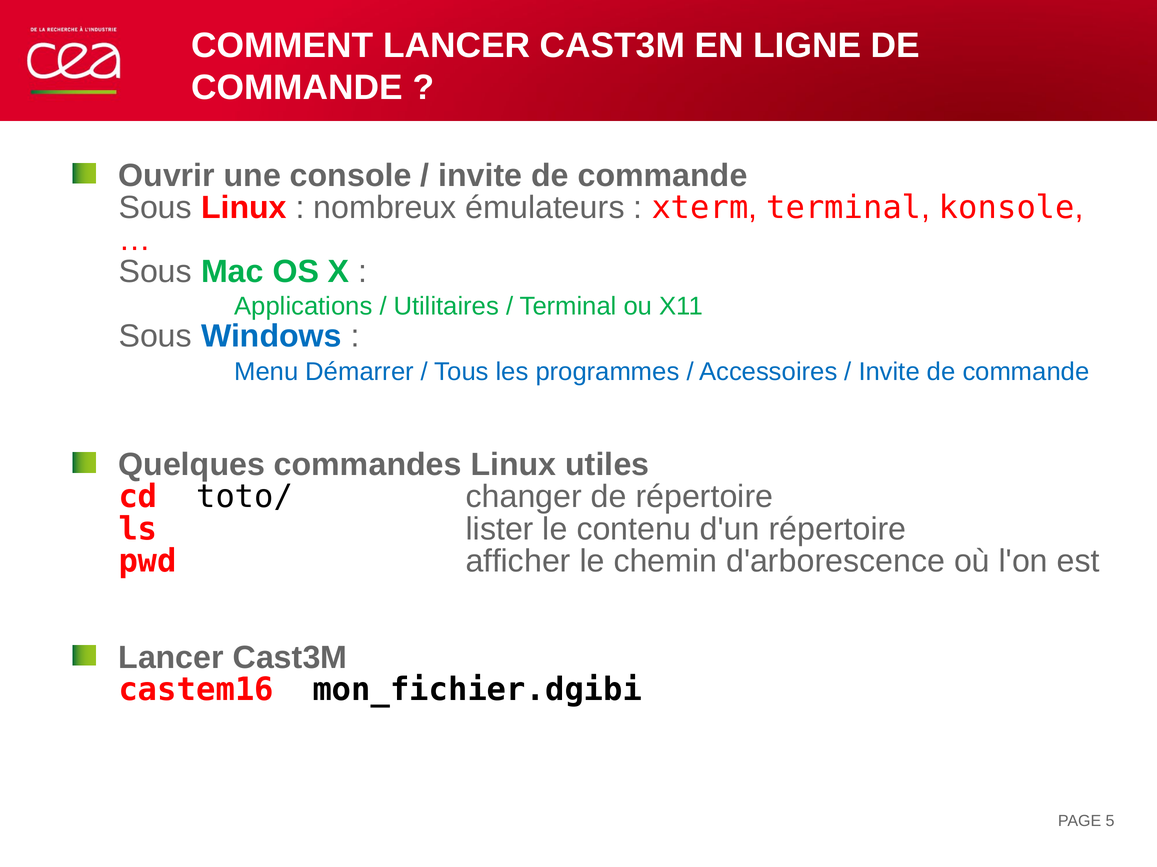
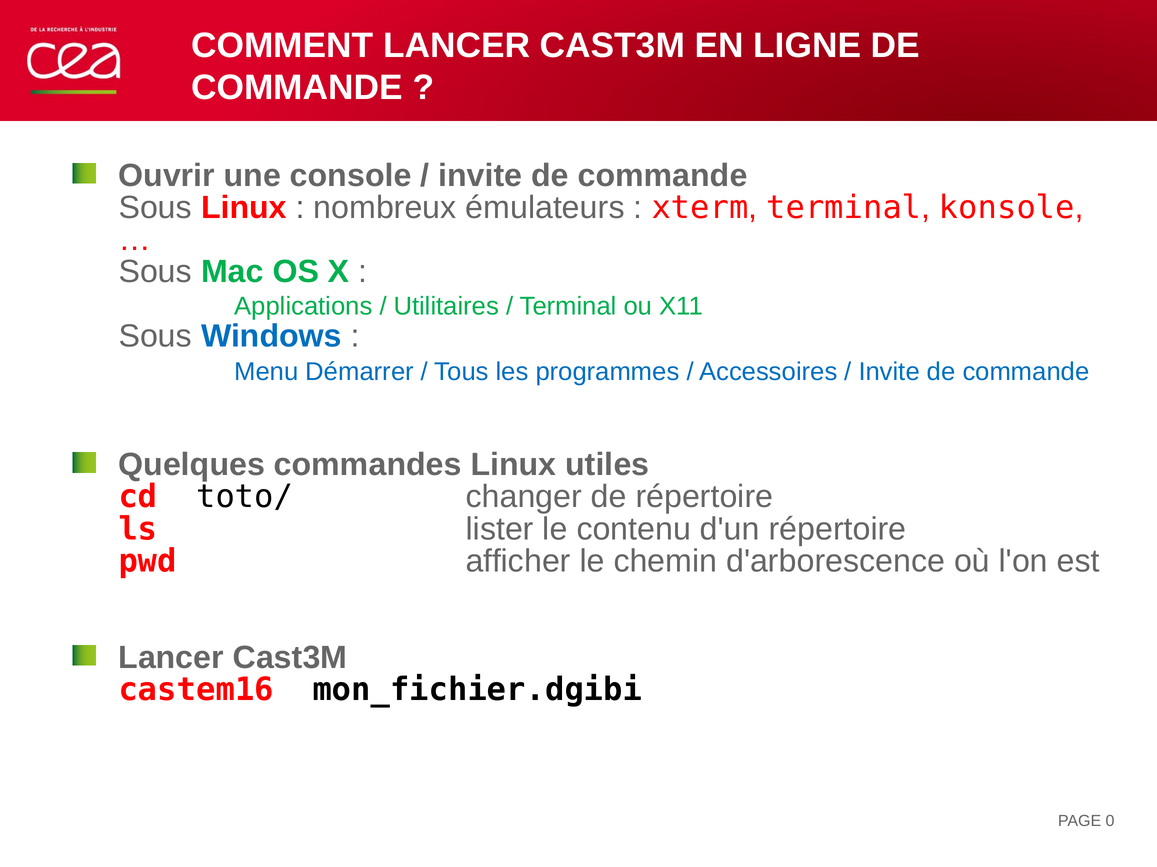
5: 5 -> 0
